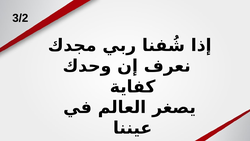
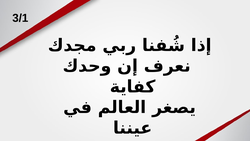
3/2: 3/2 -> 3/1
